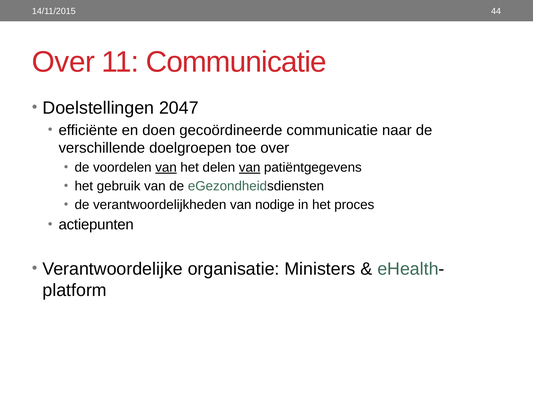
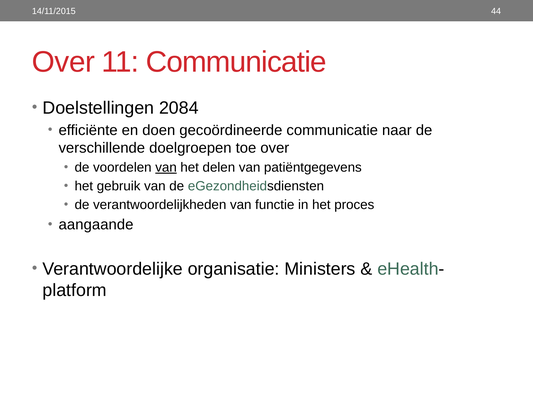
2047: 2047 -> 2084
van at (250, 167) underline: present -> none
nodige: nodige -> functie
actiepunten: actiepunten -> aangaande
